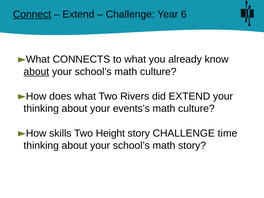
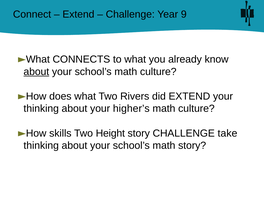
Connect underline: present -> none
6: 6 -> 9
events’s: events’s -> higher’s
time: time -> take
